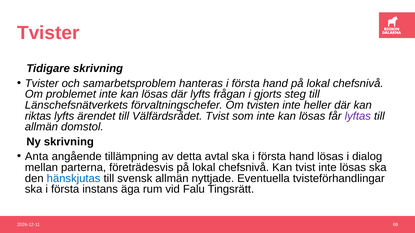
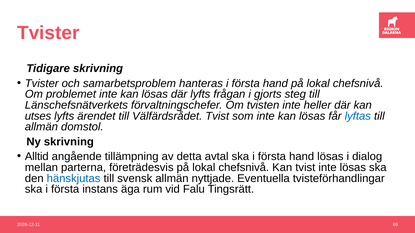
riktas: riktas -> utses
lyftas colour: purple -> blue
Anta: Anta -> Alltid
